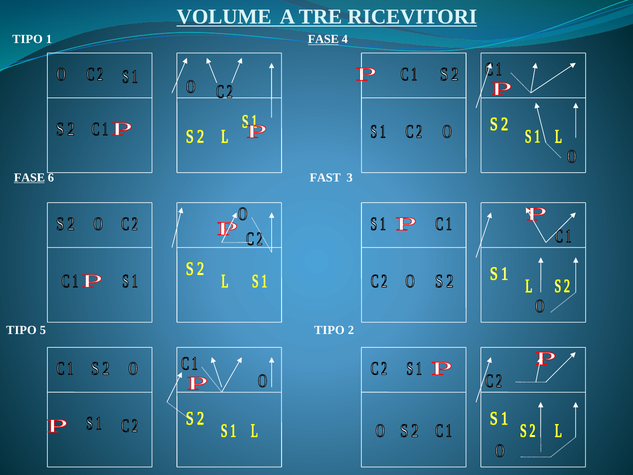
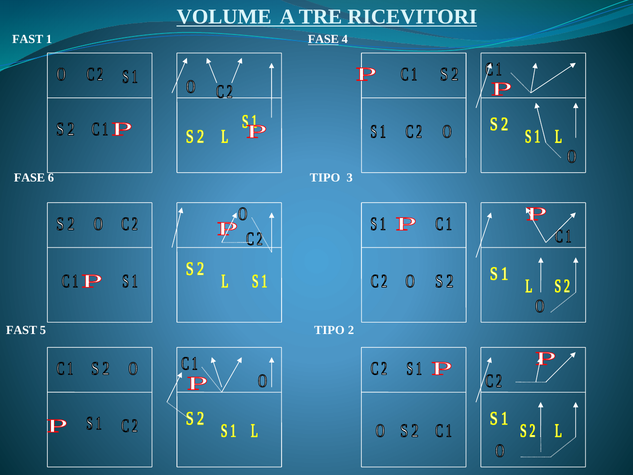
TIPO at (28, 39): TIPO -> FAST
FASE at (29, 177) underline: present -> none
6 FAST: FAST -> TIPO
TIPO at (21, 330): TIPO -> FAST
